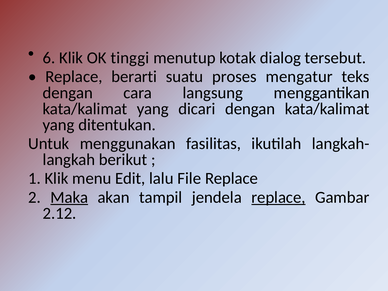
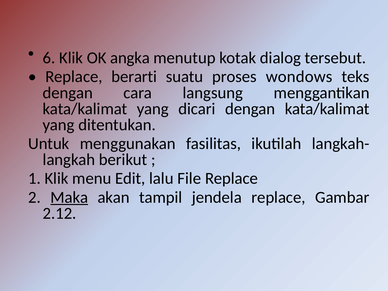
tinggi: tinggi -> angka
mengatur: mengatur -> wondows
replace at (278, 197) underline: present -> none
